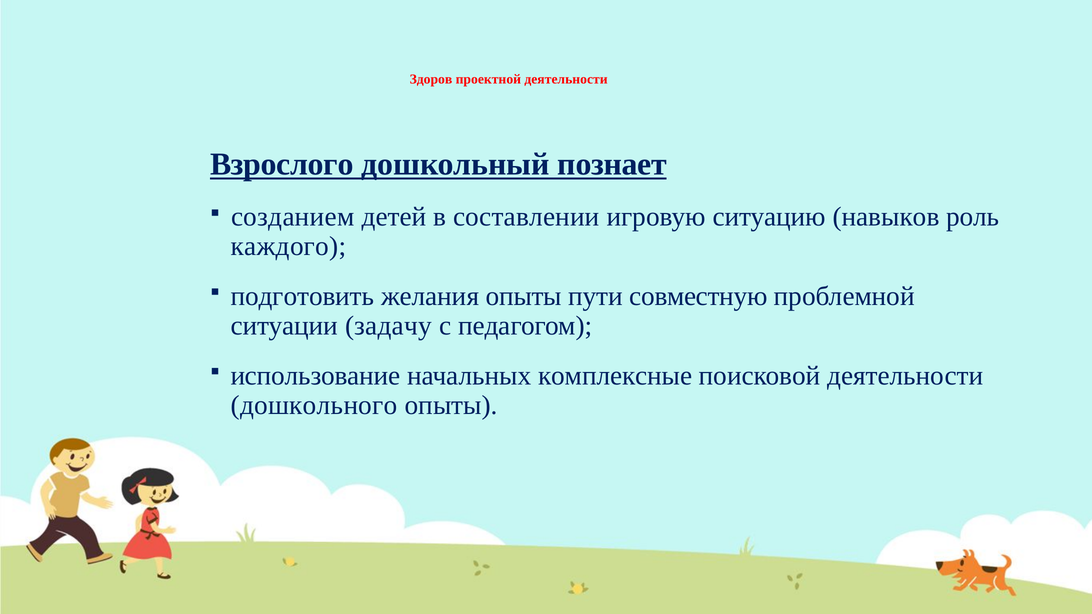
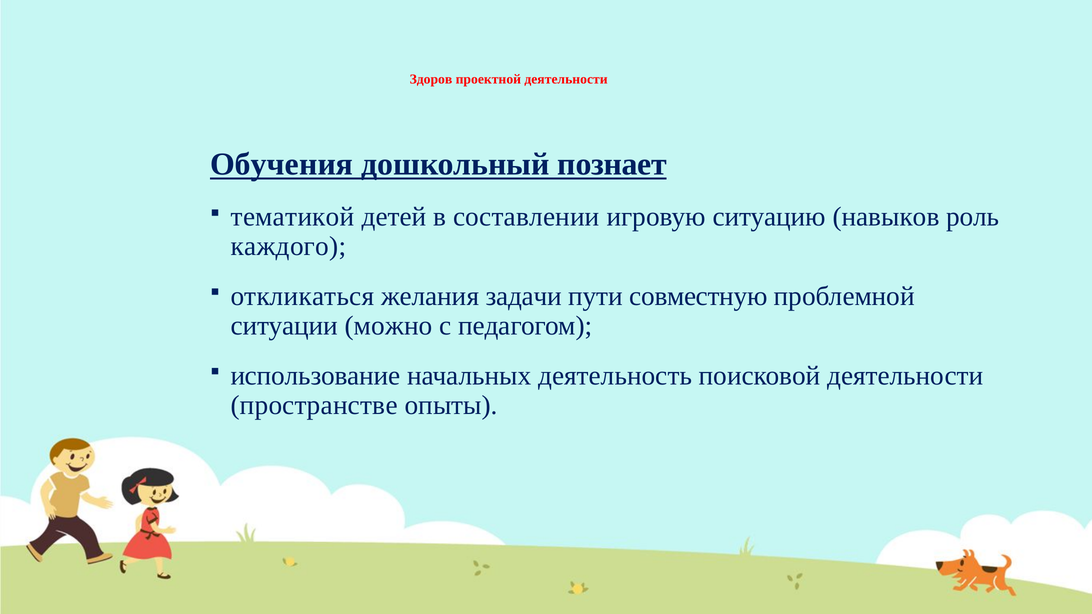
Взрослого: Взрослого -> Обучения
созданием: созданием -> тематикой
подготовить: подготовить -> откликаться
желания опыты: опыты -> задачи
задачу: задачу -> можно
комплексные: комплексные -> деятельность
дошкольного: дошкольного -> пространстве
